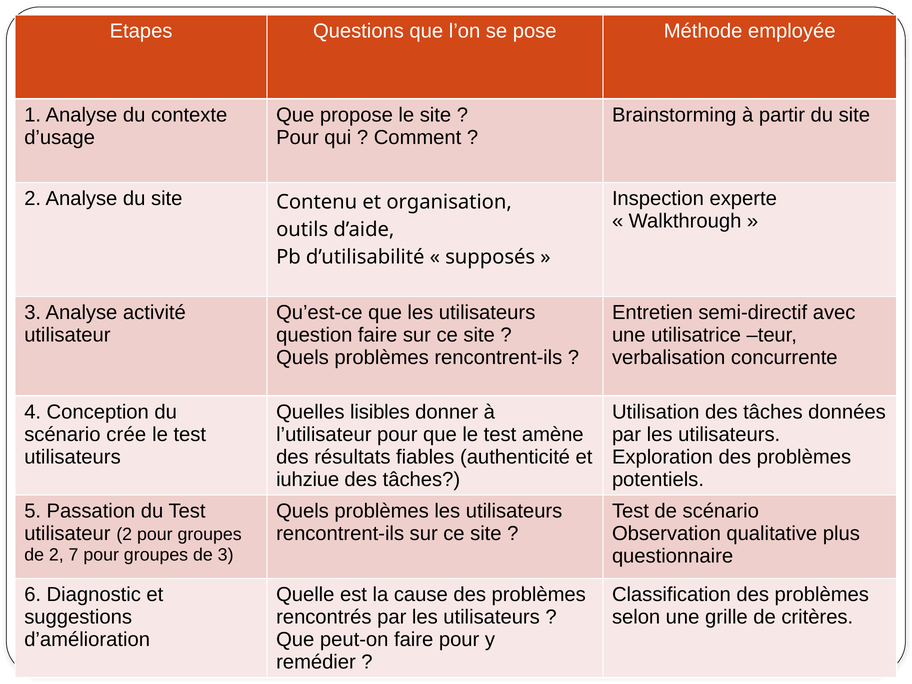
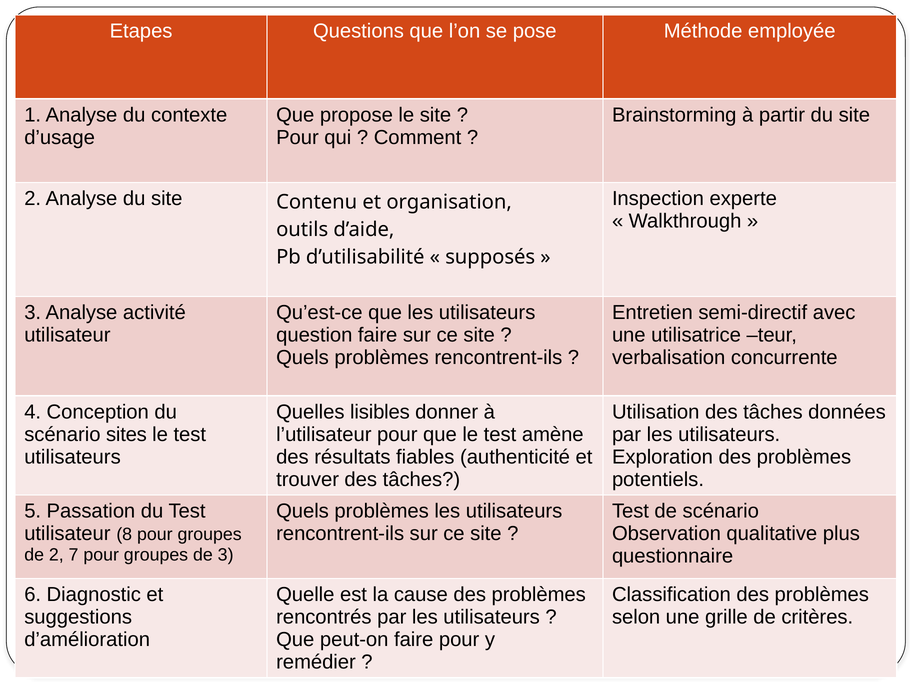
crée: crée -> sites
iuhziue: iuhziue -> trouver
utilisateur 2: 2 -> 8
